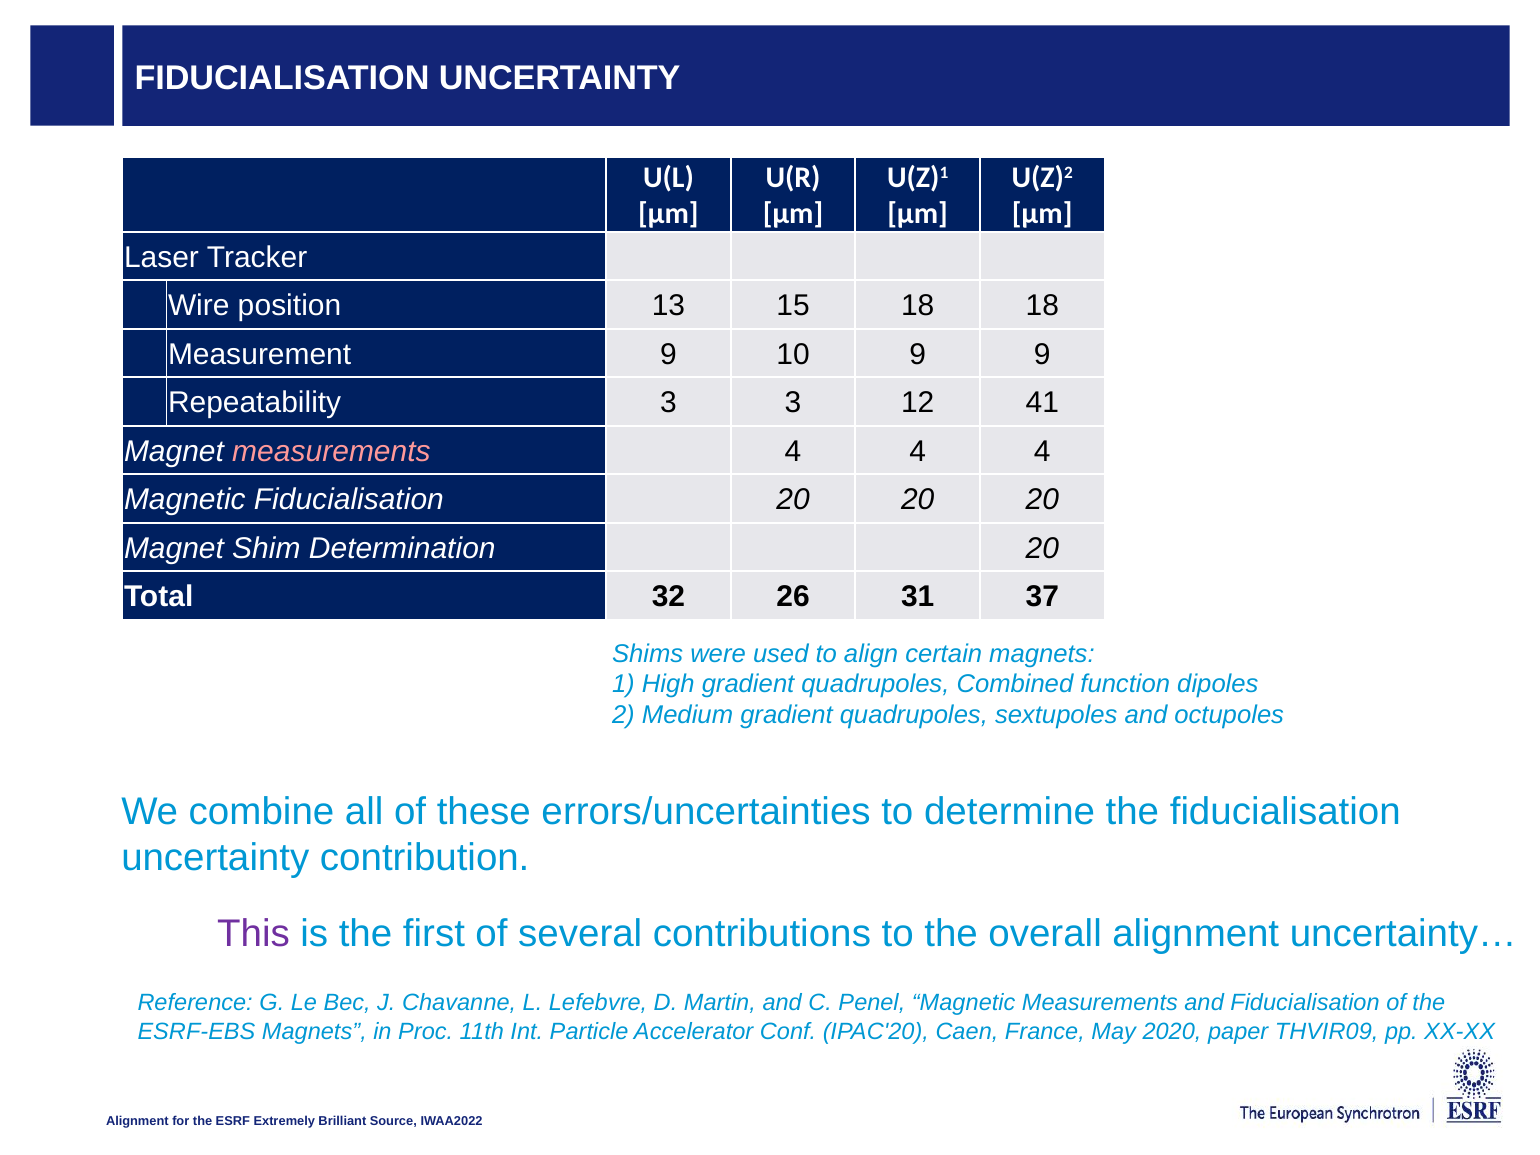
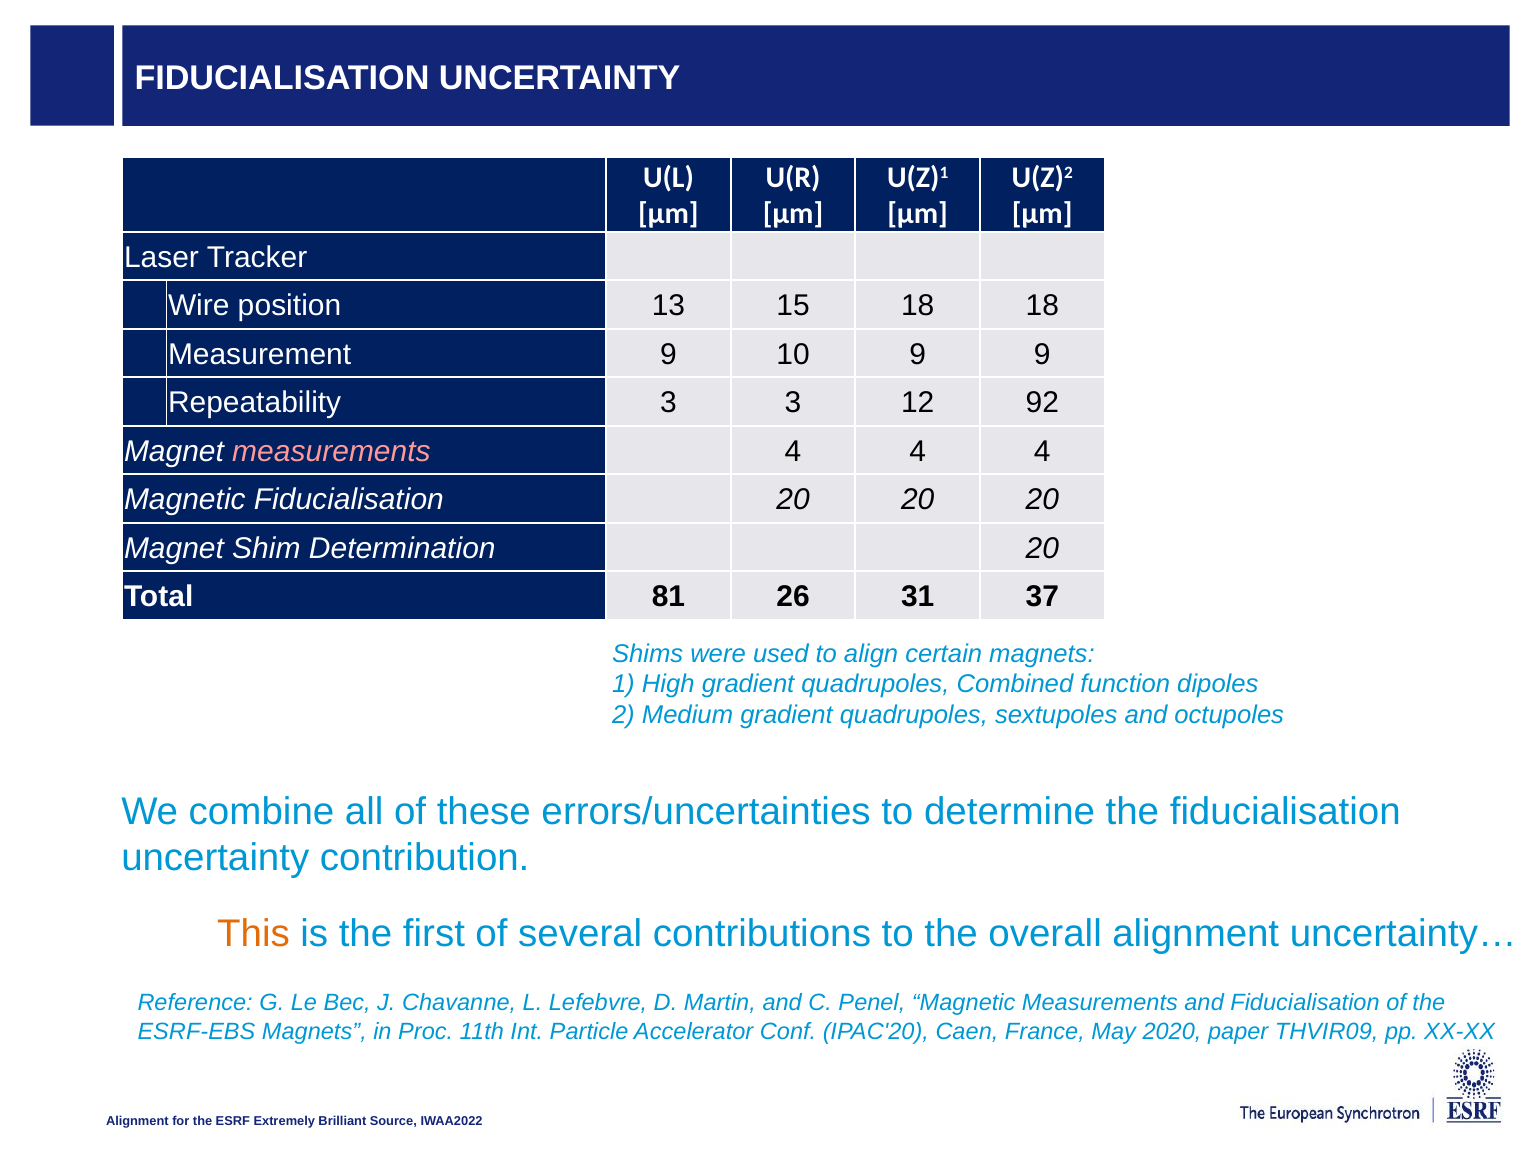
41: 41 -> 92
32: 32 -> 81
This colour: purple -> orange
